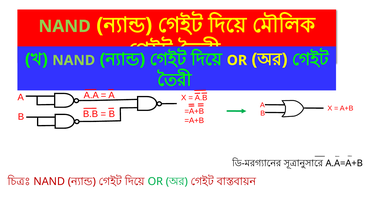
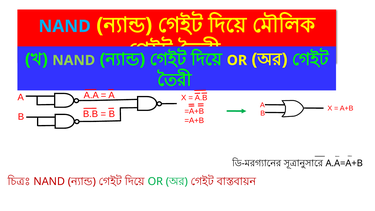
NAND at (65, 26) colour: light green -> light blue
